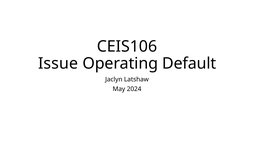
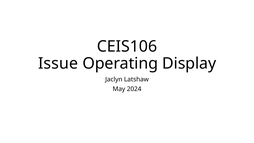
Default: Default -> Display
